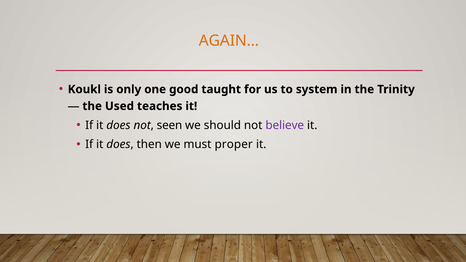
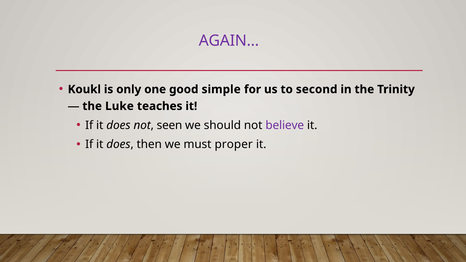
AGAIN… colour: orange -> purple
taught: taught -> simple
system: system -> second
Used: Used -> Luke
